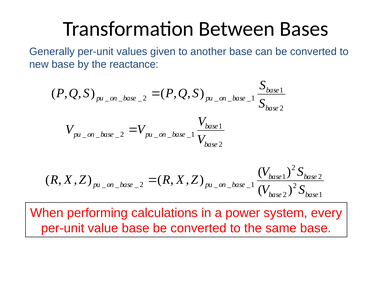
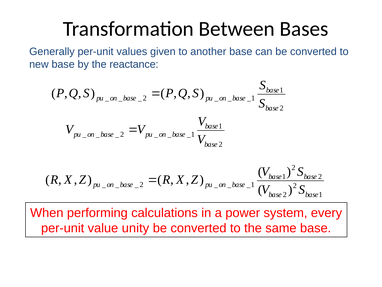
value base: base -> unity
